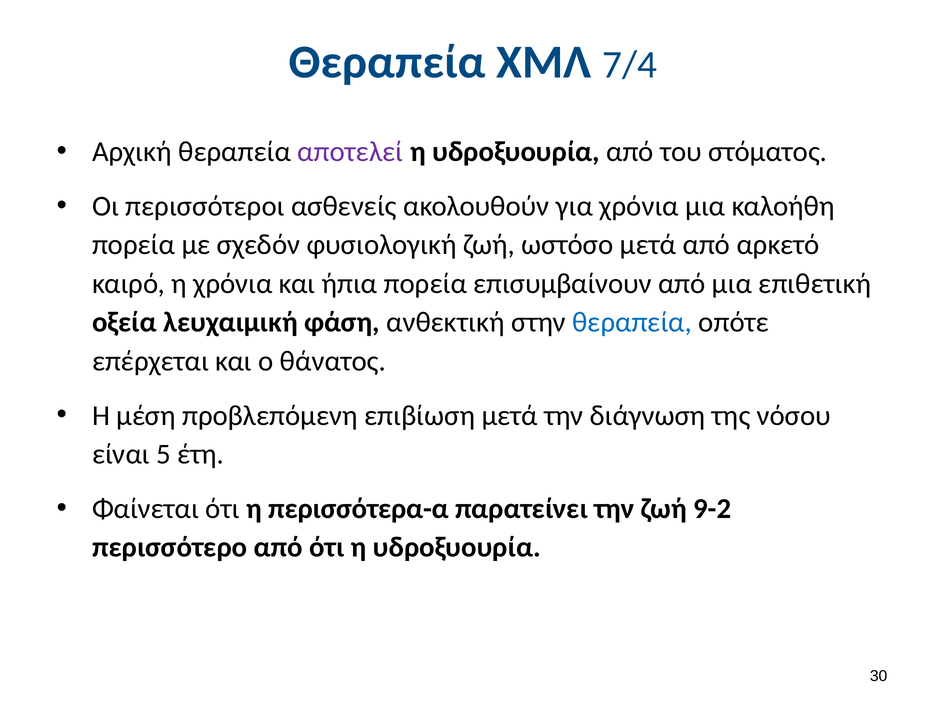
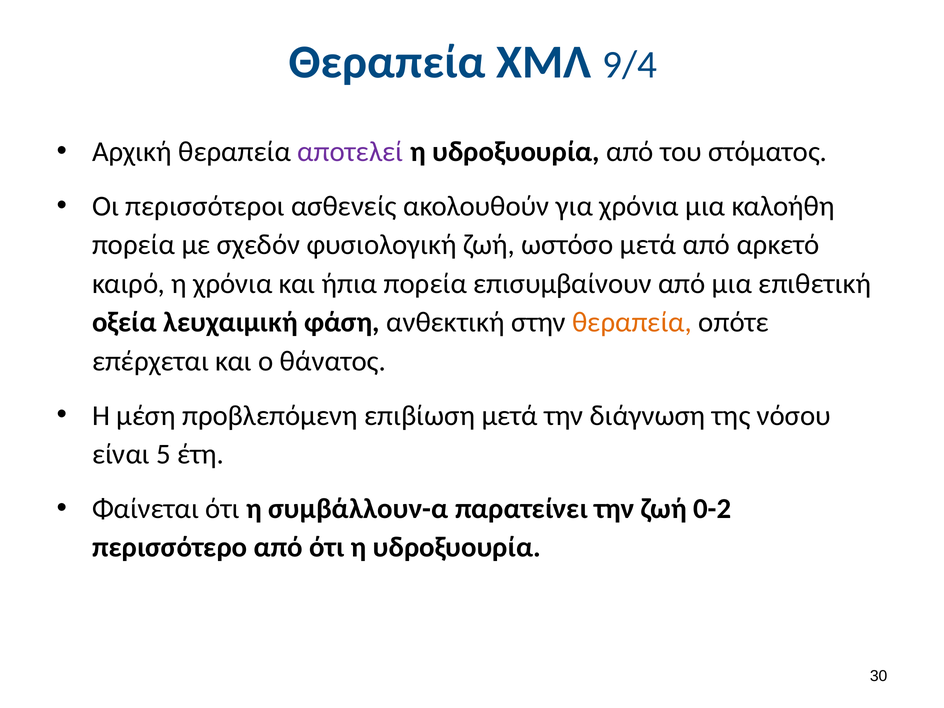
7/4: 7/4 -> 9/4
θεραπεία at (632, 322) colour: blue -> orange
περισσότερα-α: περισσότερα-α -> συμβάλλουν-α
9-2: 9-2 -> 0-2
